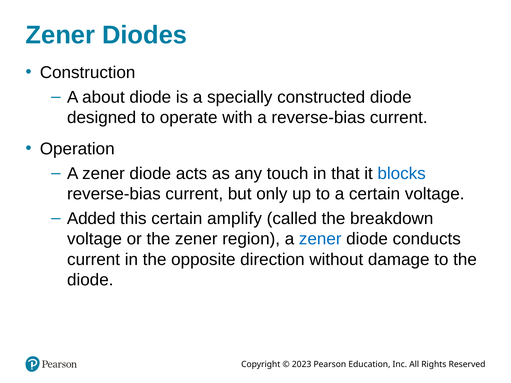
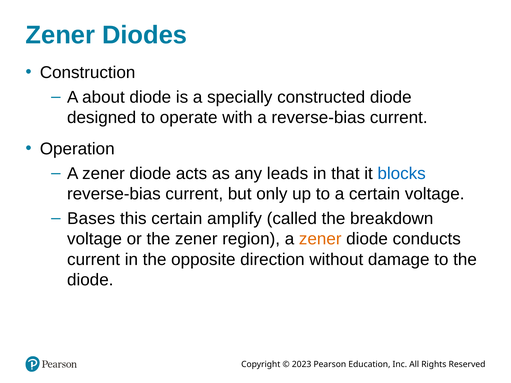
touch: touch -> leads
Added: Added -> Bases
zener at (320, 239) colour: blue -> orange
